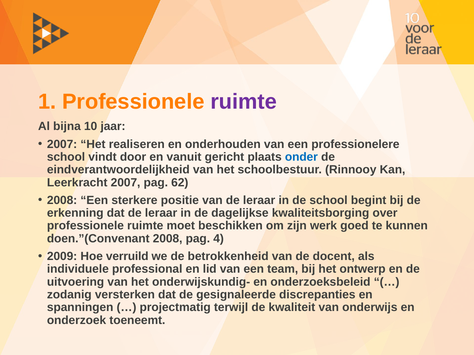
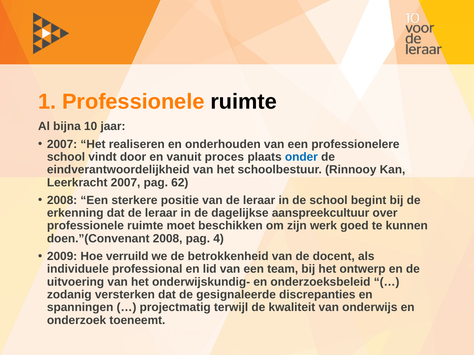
ruimte at (244, 102) colour: purple -> black
gericht: gericht -> proces
kwaliteitsborging: kwaliteitsborging -> aanspreekcultuur
